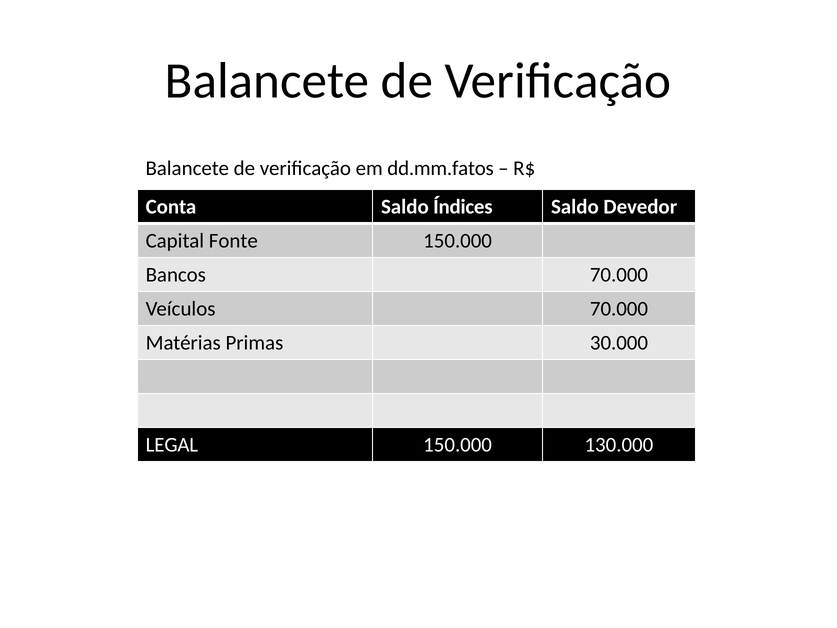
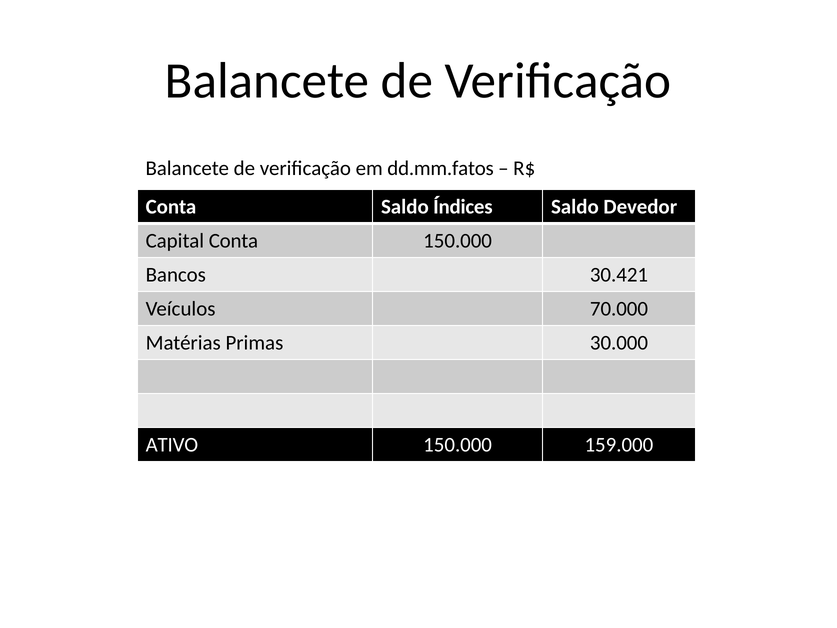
Capital Fonte: Fonte -> Conta
Bancos 70.000: 70.000 -> 30.421
LEGAL: LEGAL -> ATIVO
130.000: 130.000 -> 159.000
